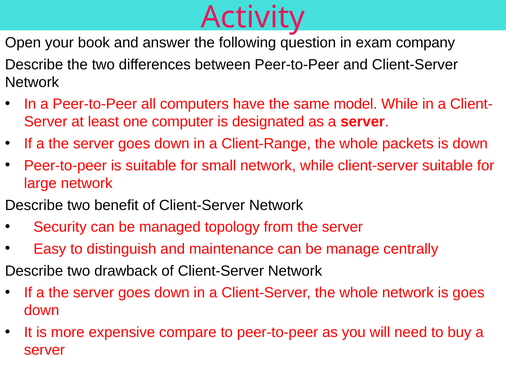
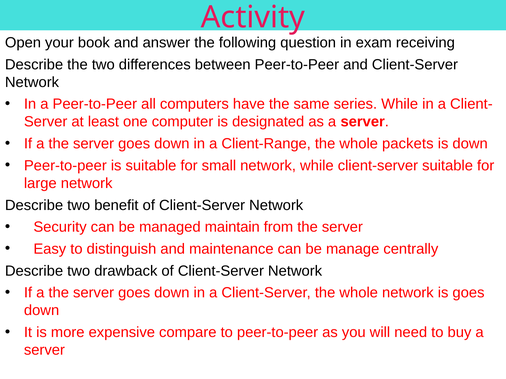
company: company -> receiving
model: model -> series
topology: topology -> maintain
